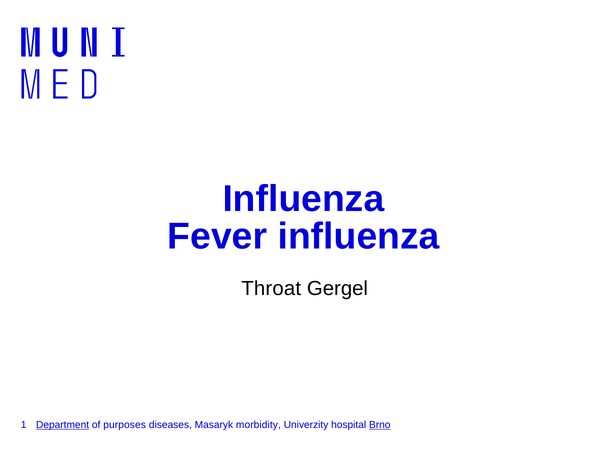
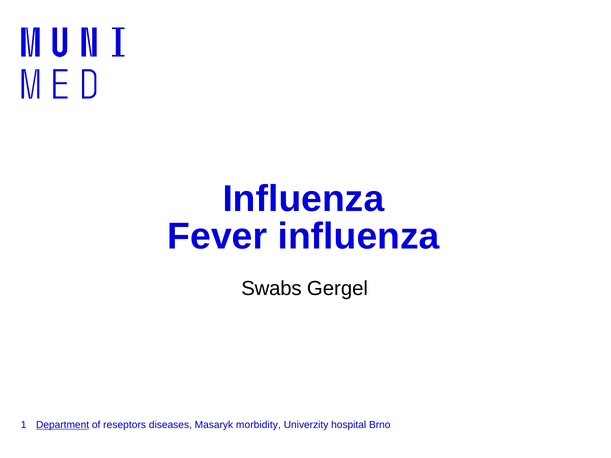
Throat: Throat -> Swabs
purposes: purposes -> reseptors
Brno underline: present -> none
